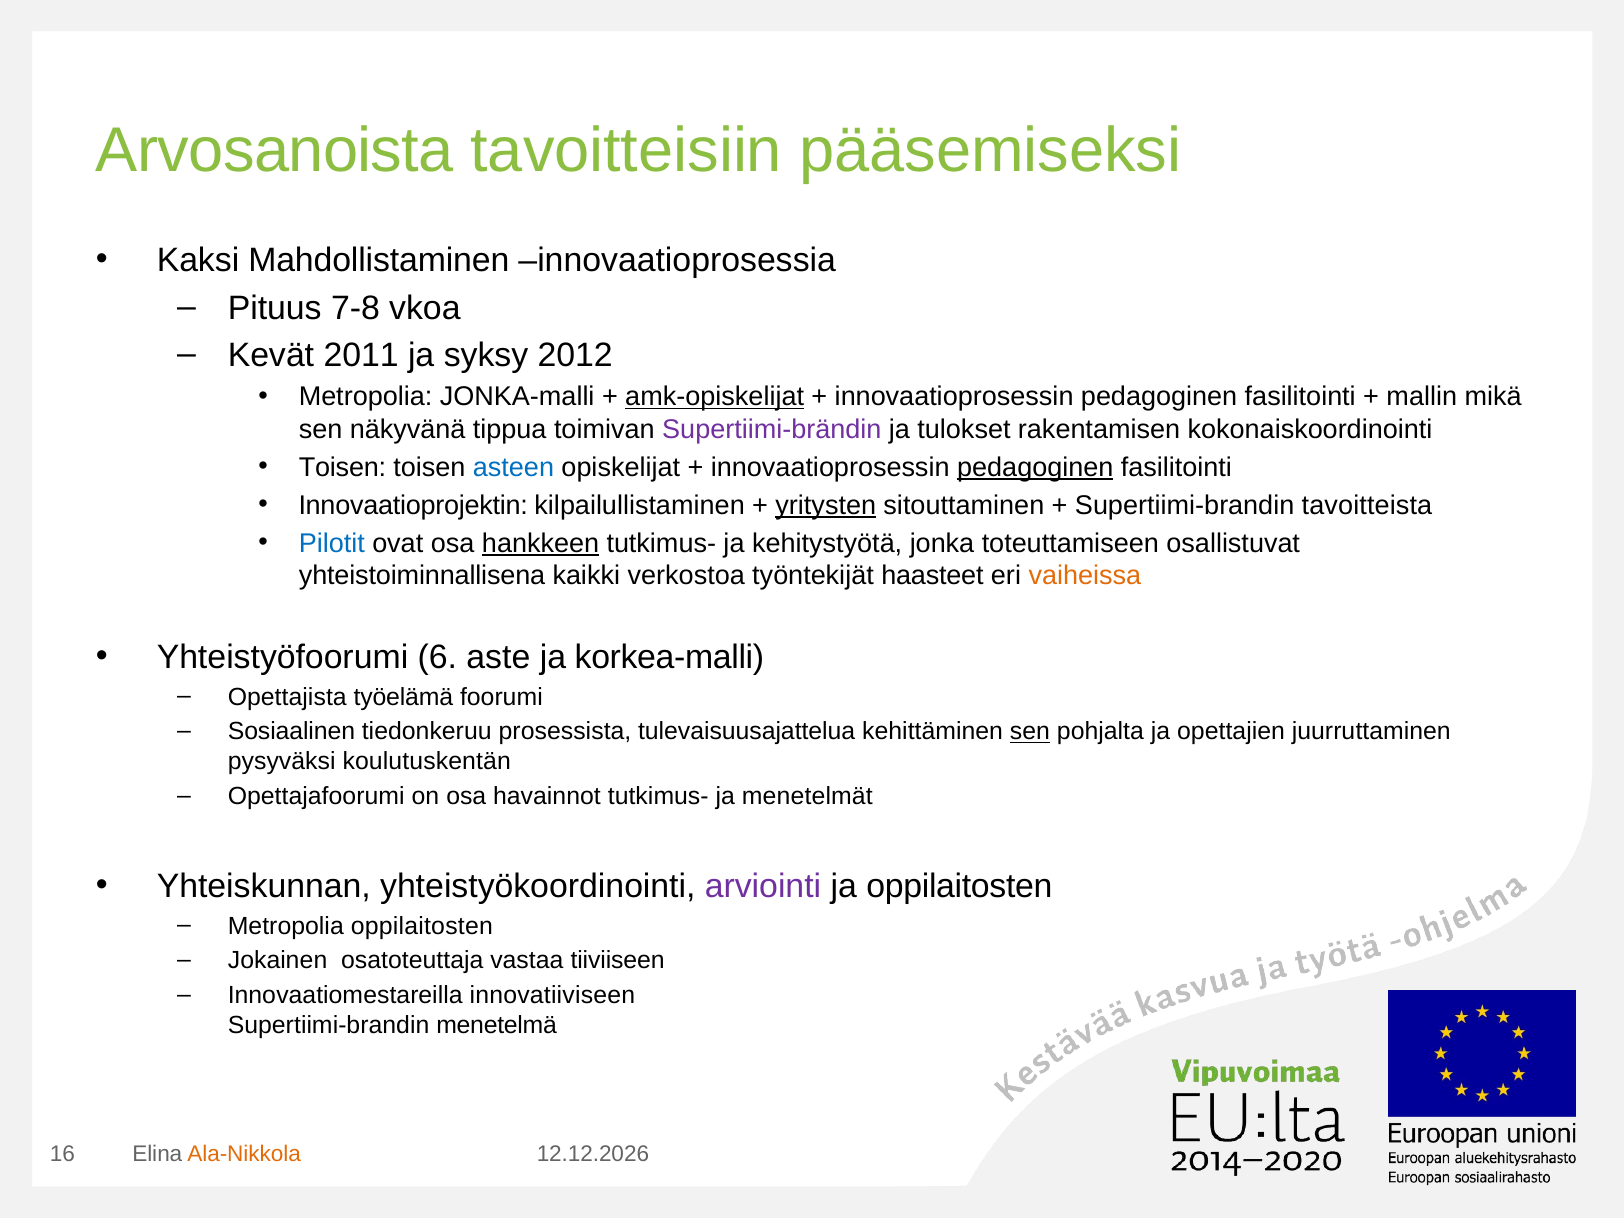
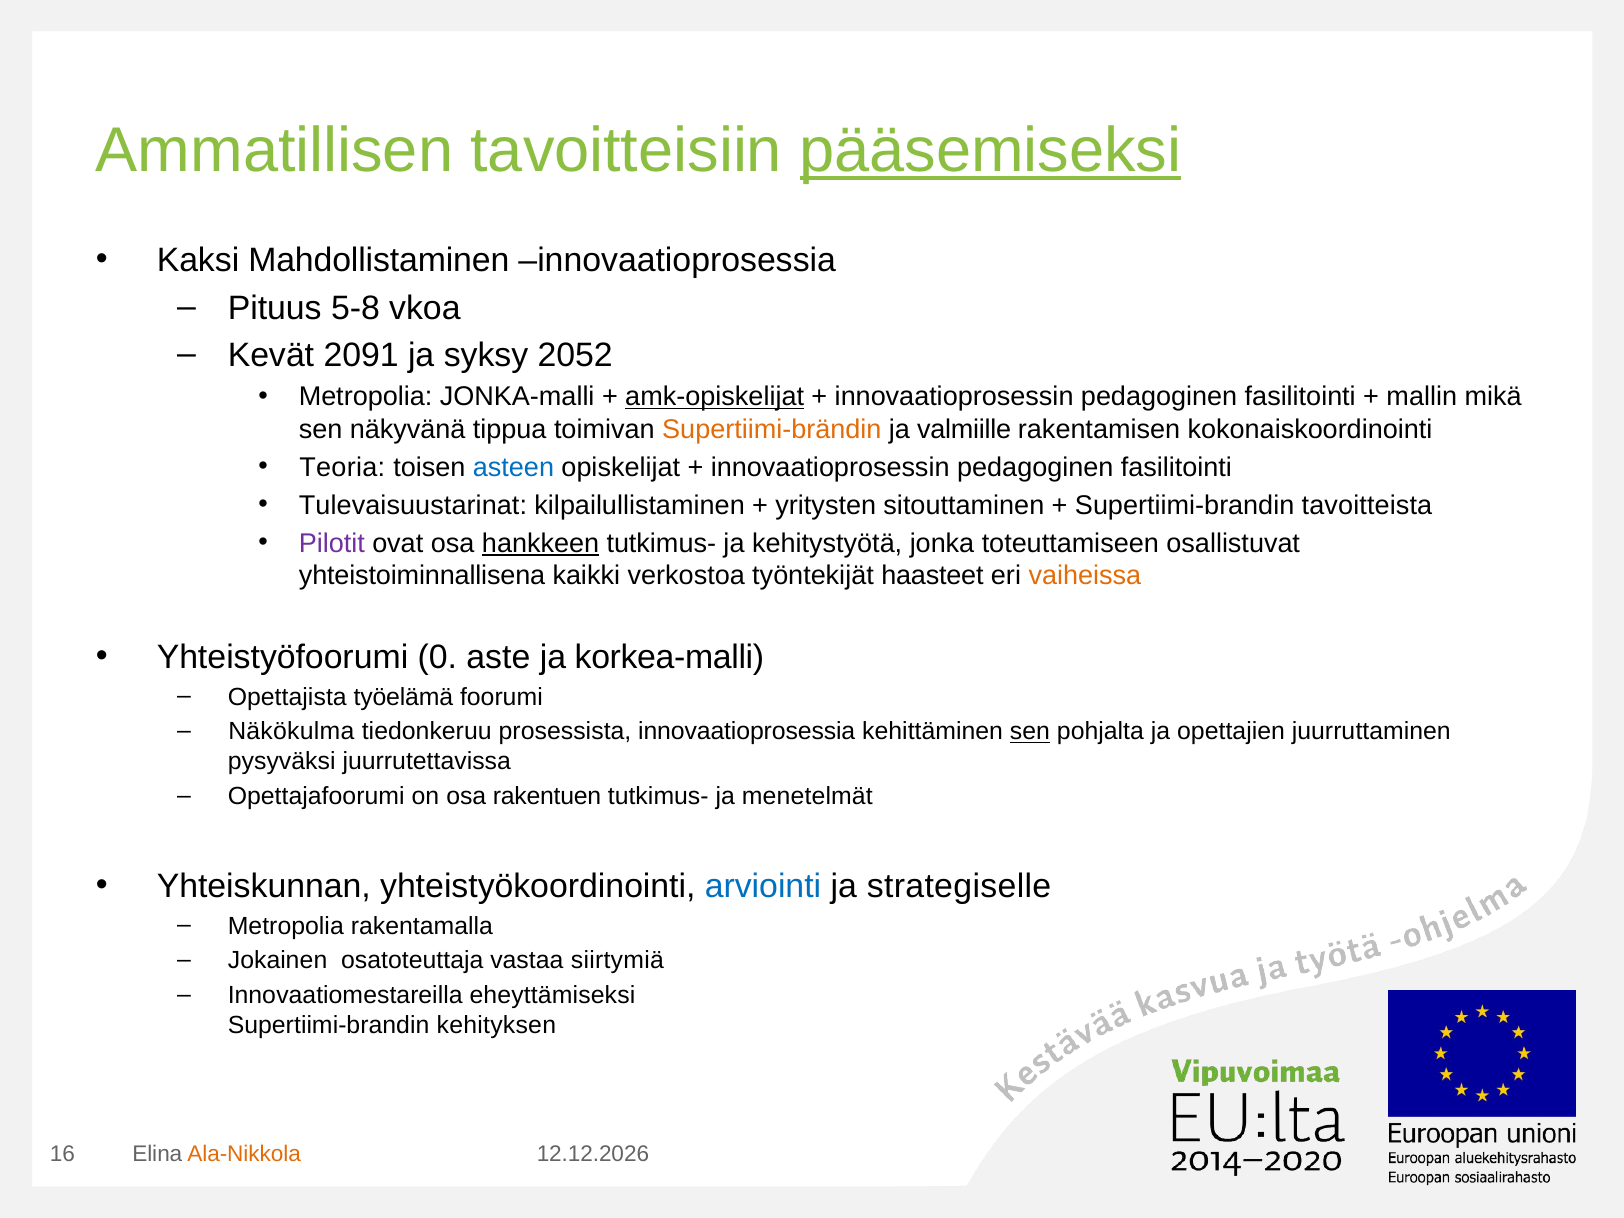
Arvosanoista: Arvosanoista -> Ammatillisen
pääsemiseksi underline: none -> present
7-8: 7-8 -> 5-8
2011: 2011 -> 2091
2012: 2012 -> 2052
Supertiimi-brändin colour: purple -> orange
tulokset: tulokset -> valmiille
Toisen at (343, 467): Toisen -> Teoria
pedagoginen at (1035, 467) underline: present -> none
Innovaatioprojektin: Innovaatioprojektin -> Tulevaisuustarinat
yritysten underline: present -> none
Pilotit colour: blue -> purple
6: 6 -> 0
Sosiaalinen: Sosiaalinen -> Näkökulma
prosessista tulevaisuusajattelua: tulevaisuusajattelua -> innovaatioprosessia
koulutuskentän: koulutuskentän -> juurrutettavissa
havainnot: havainnot -> rakentuen
arviointi colour: purple -> blue
ja oppilaitosten: oppilaitosten -> strategiselle
Metropolia oppilaitosten: oppilaitosten -> rakentamalla
tiiviiseen: tiiviiseen -> siirtymiä
innovatiiviseen: innovatiiviseen -> eheyttämiseksi
menetelmä: menetelmä -> kehityksen
